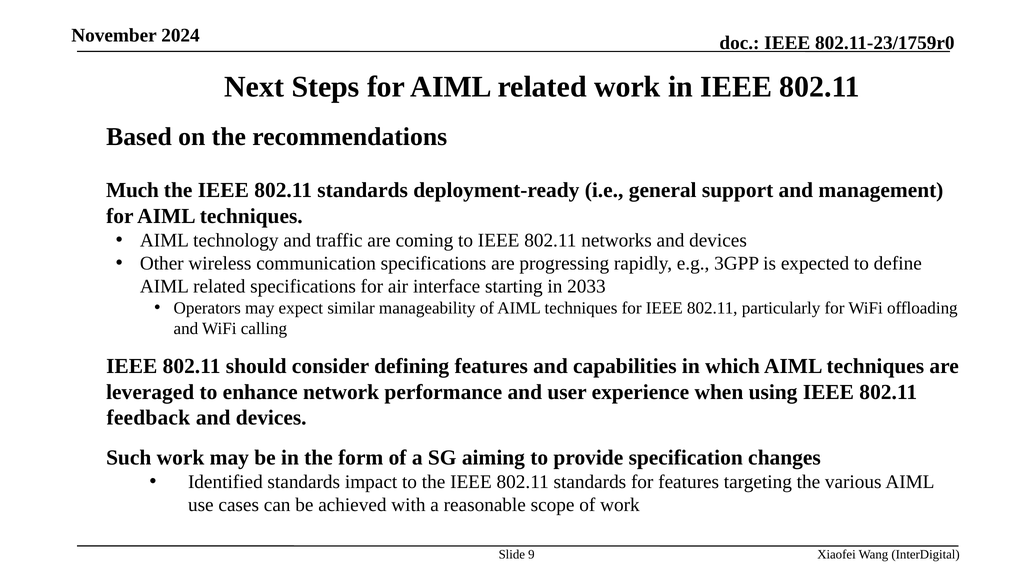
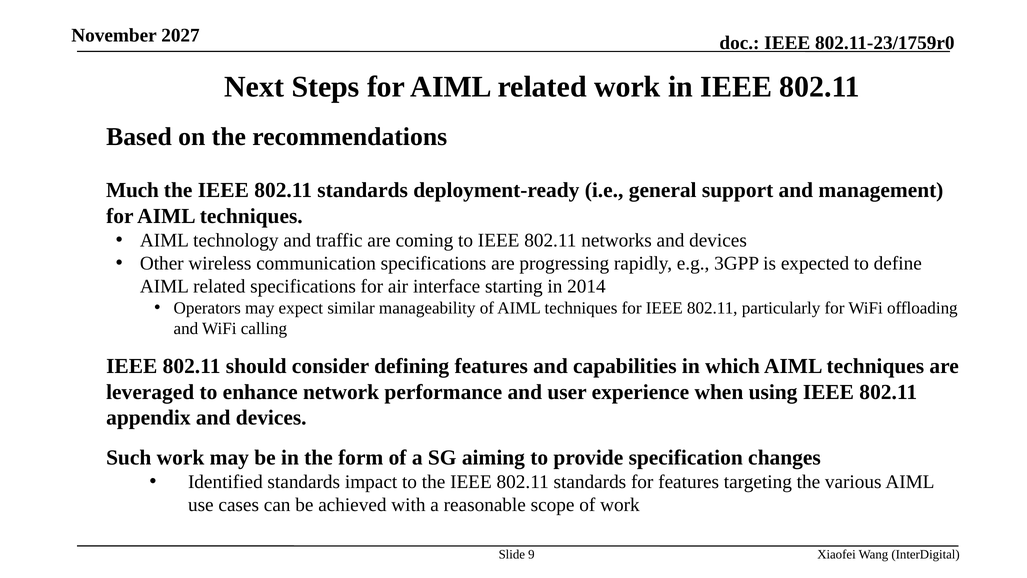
2024: 2024 -> 2027
2033: 2033 -> 2014
feedback: feedback -> appendix
